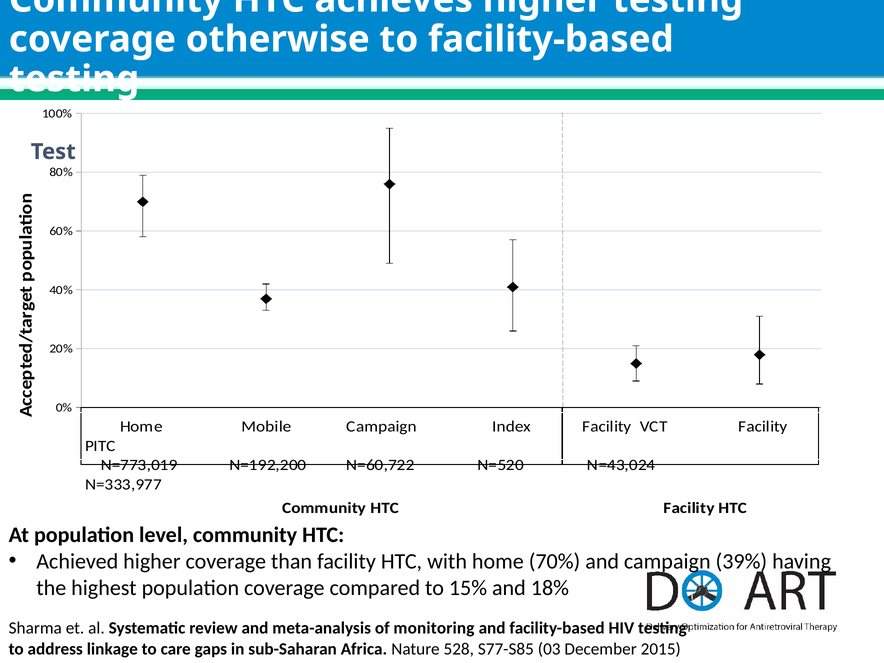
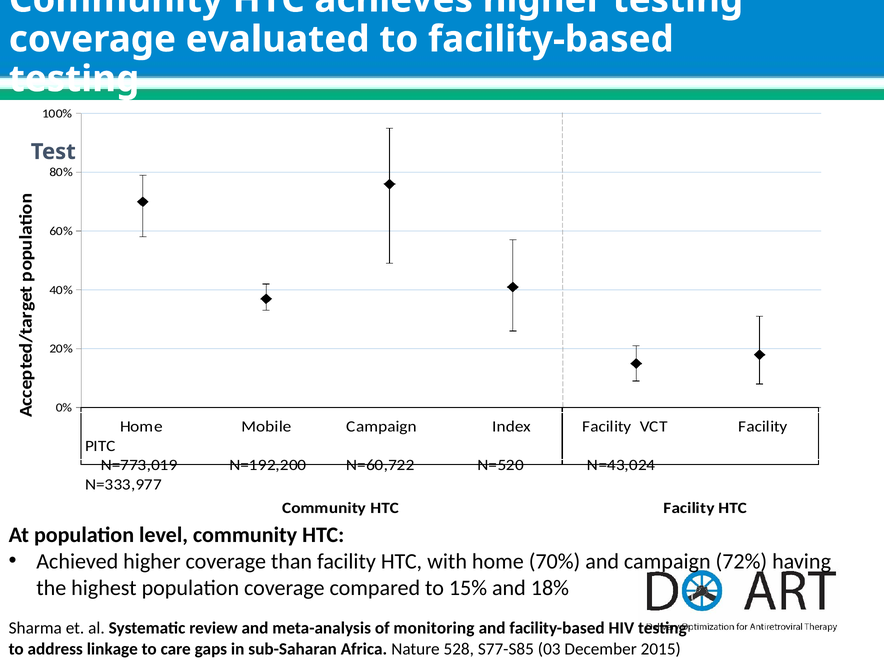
otherwise: otherwise -> evaluated
39%: 39% -> 72%
